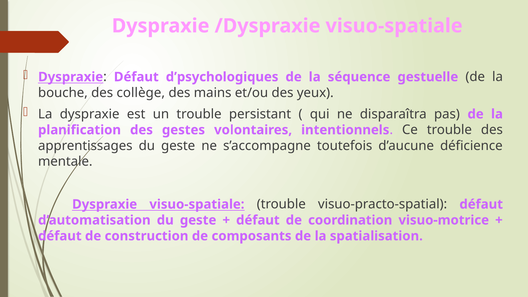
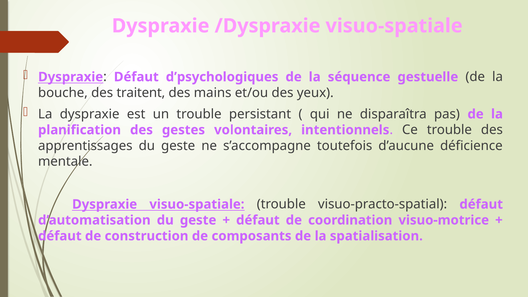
collège: collège -> traitent
